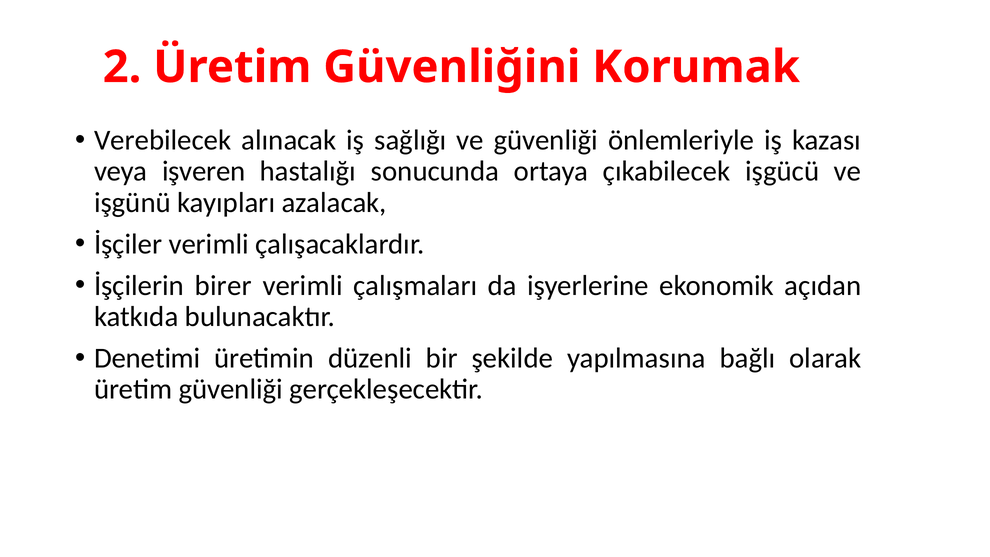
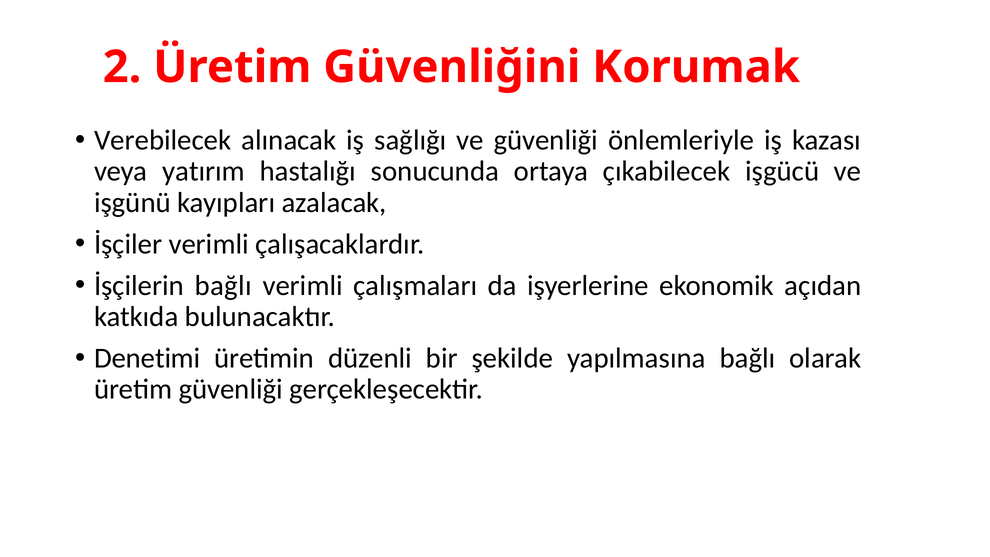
işveren: işveren -> yatırım
İşçilerin birer: birer -> bağlı
